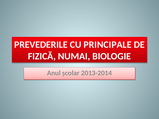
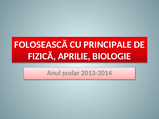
PREVEDERILE: PREVEDERILE -> FOLOSEASCĂ
NUMAI: NUMAI -> APRILIE
